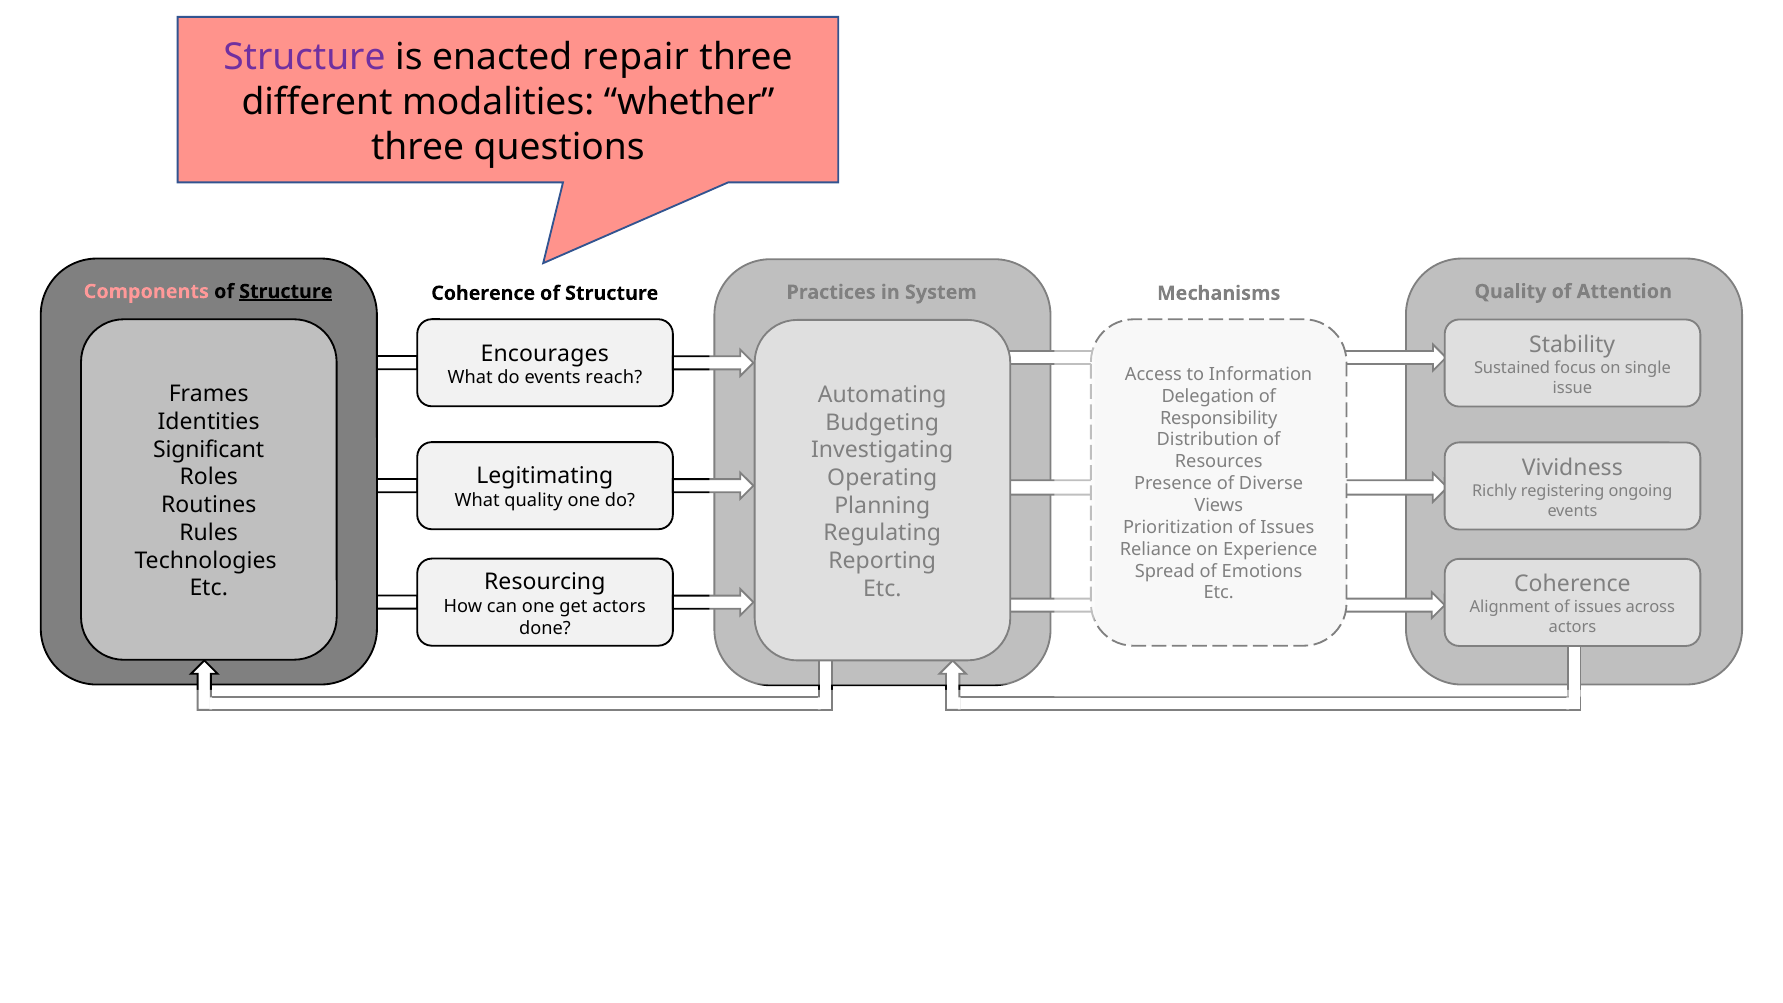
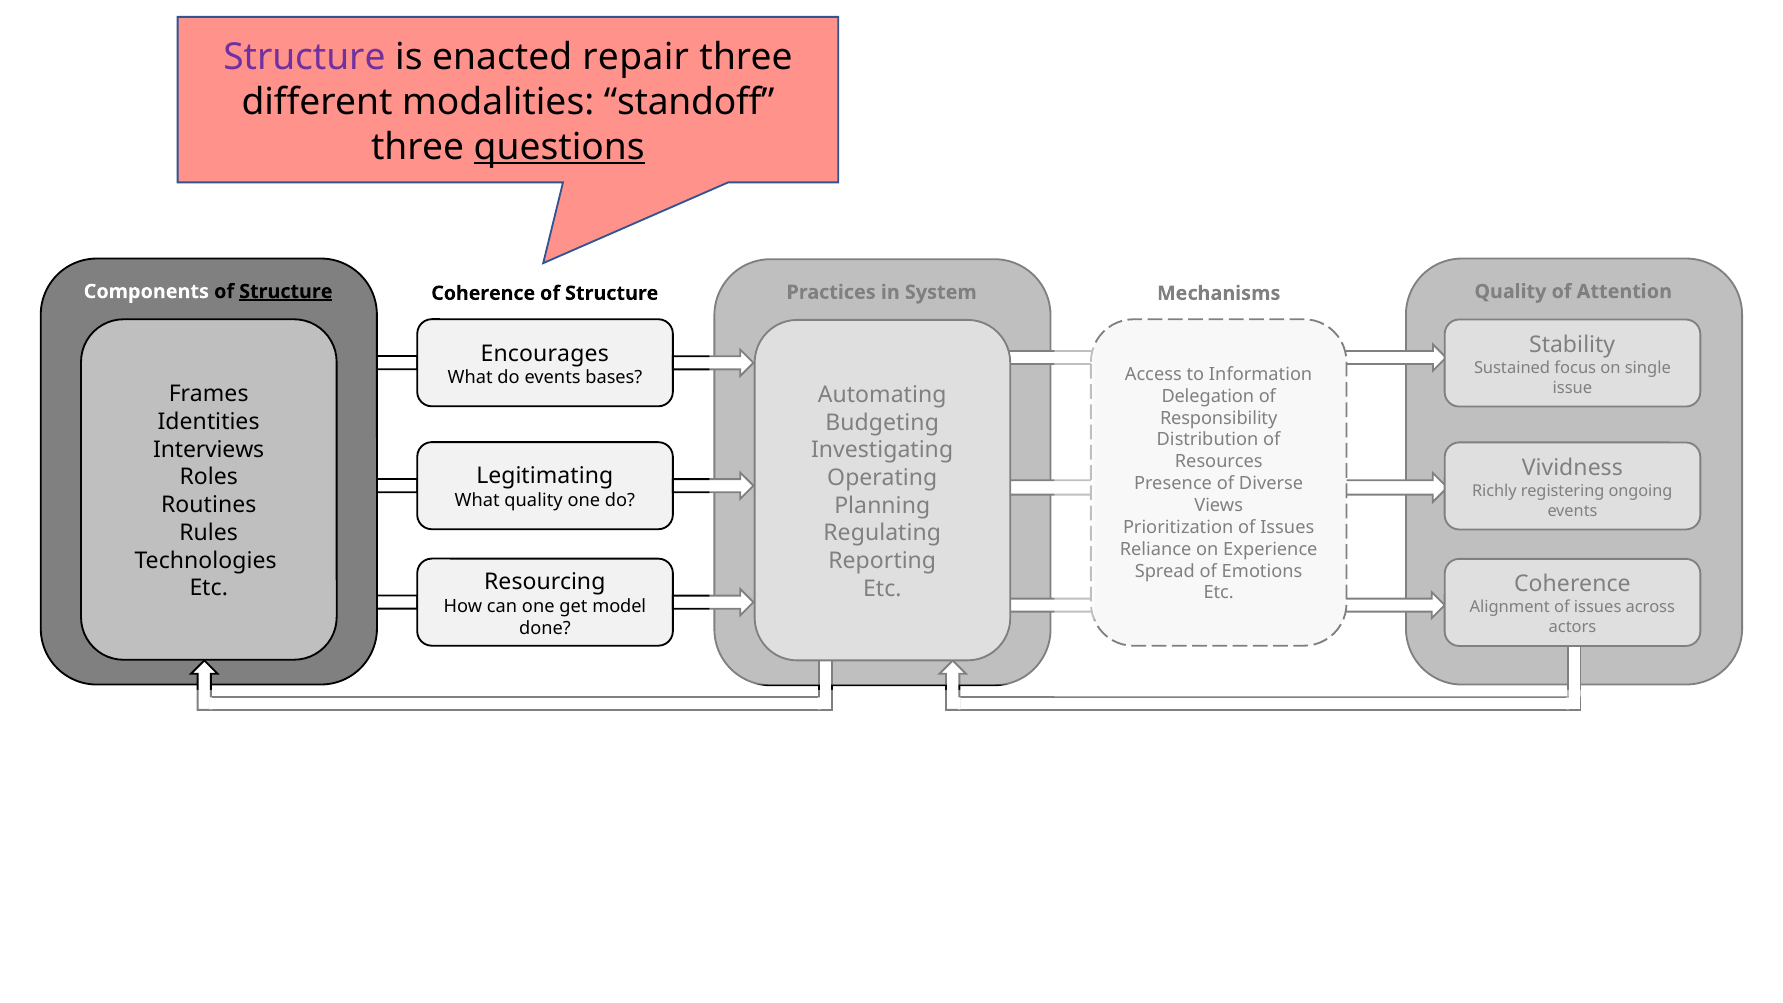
whether: whether -> standoff
questions underline: none -> present
Components colour: pink -> white
reach: reach -> bases
Significant: Significant -> Interviews
get actors: actors -> model
